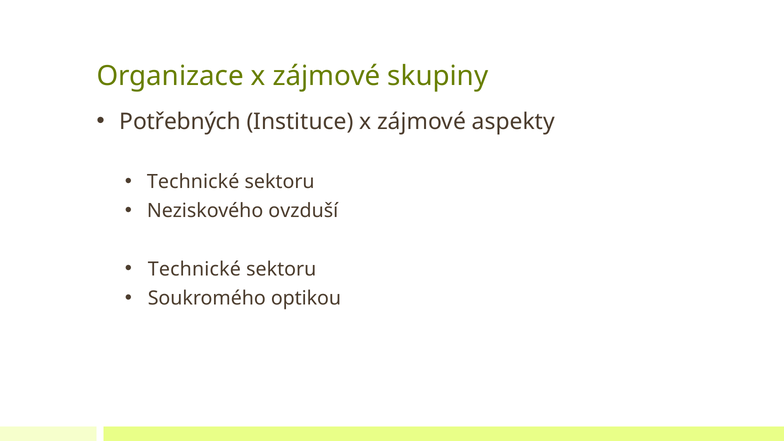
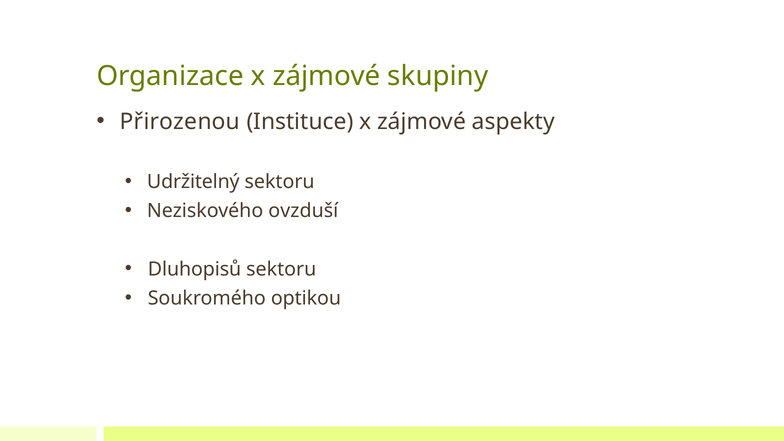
Potřebných: Potřebných -> Přirozenou
Technické at (193, 182): Technické -> Udržitelný
Technické at (194, 269): Technické -> Dluhopisů
